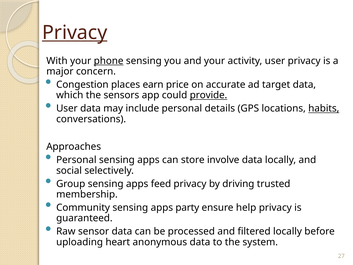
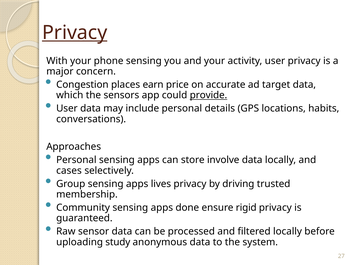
phone underline: present -> none
habits underline: present -> none
social: social -> cases
feed: feed -> lives
party: party -> done
help: help -> rigid
heart: heart -> study
